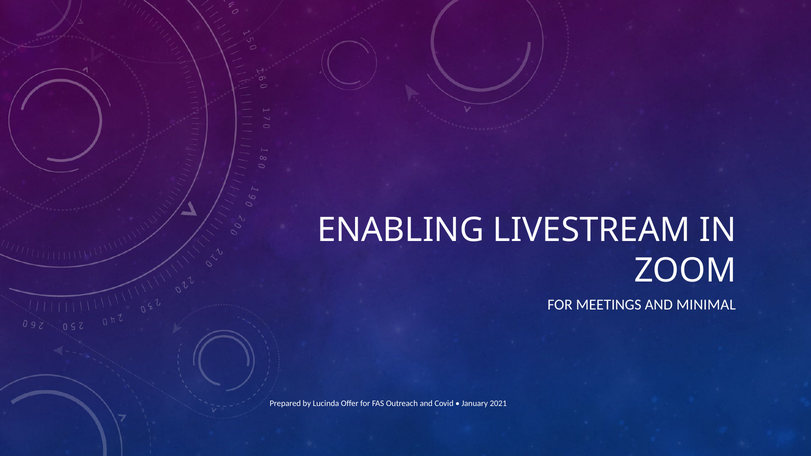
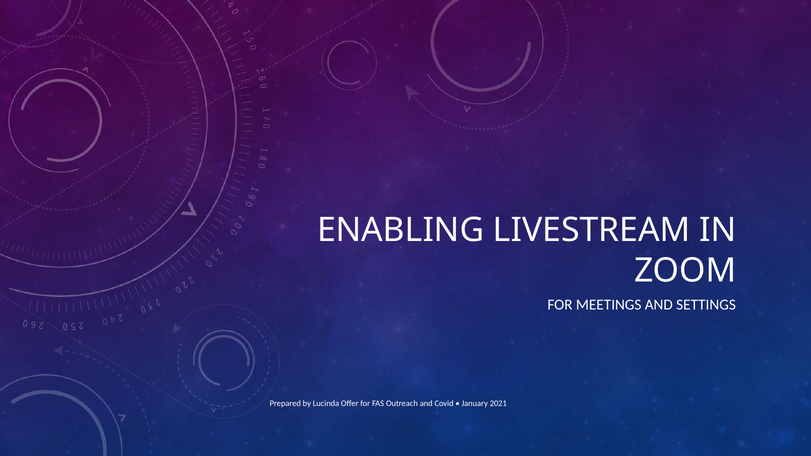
MINIMAL: MINIMAL -> SETTINGS
